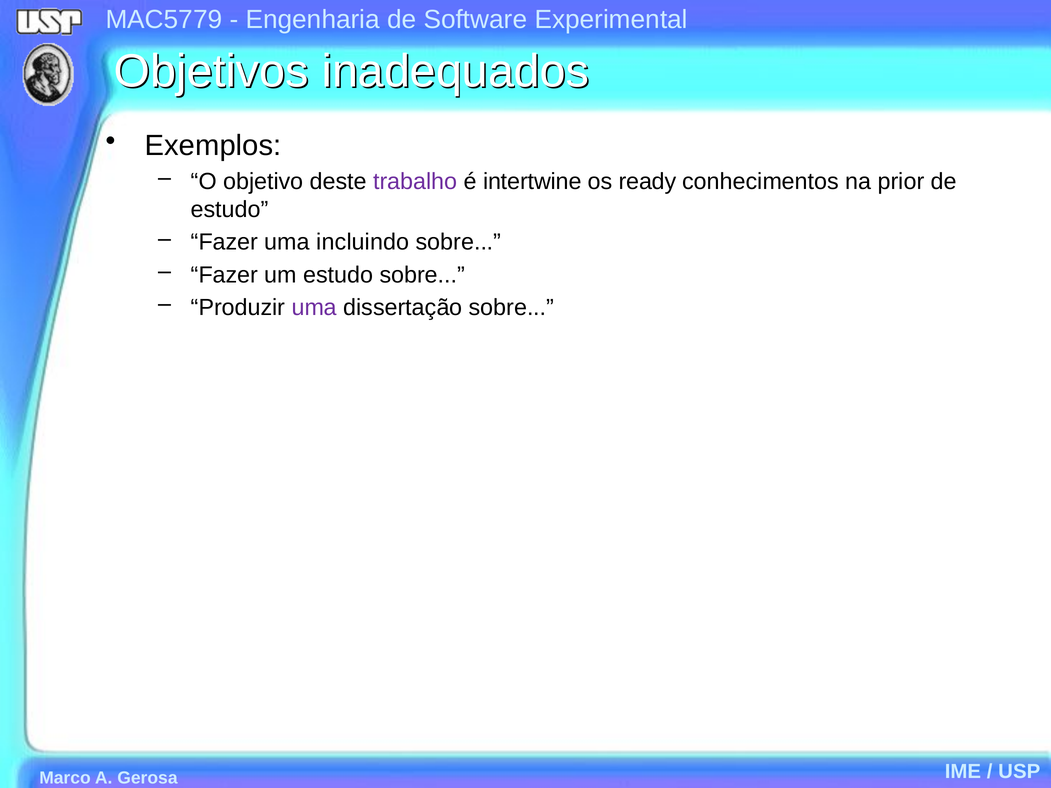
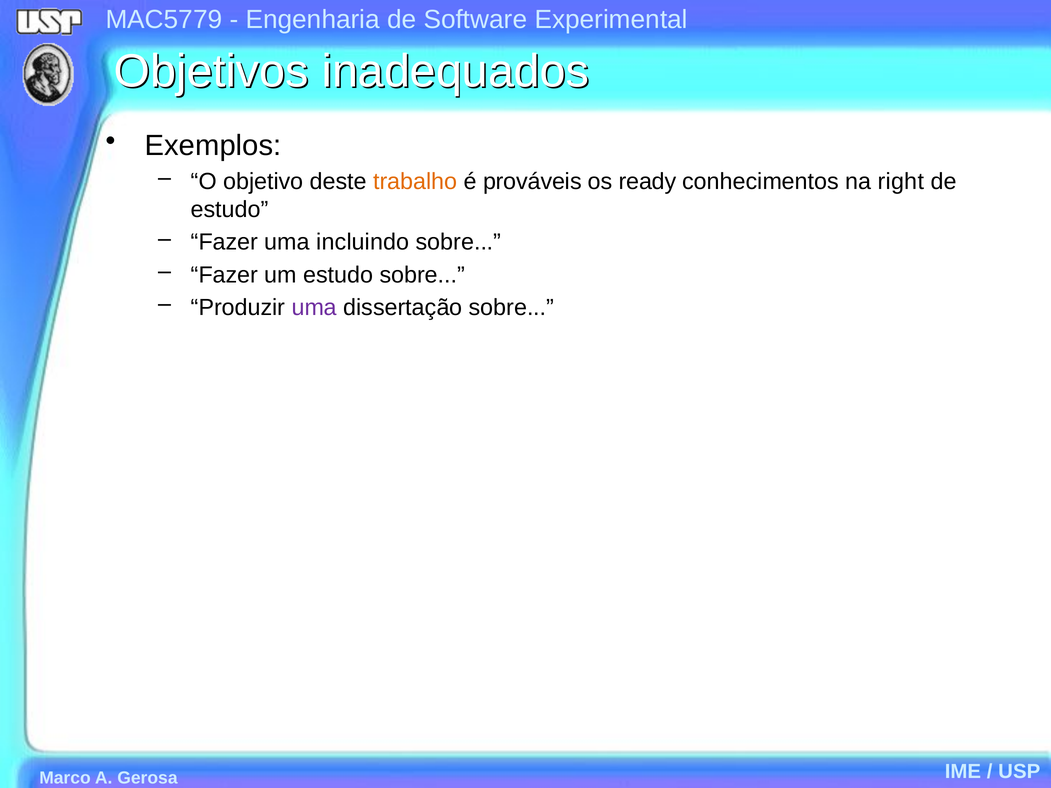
trabalho colour: purple -> orange
intertwine: intertwine -> prováveis
prior: prior -> right
